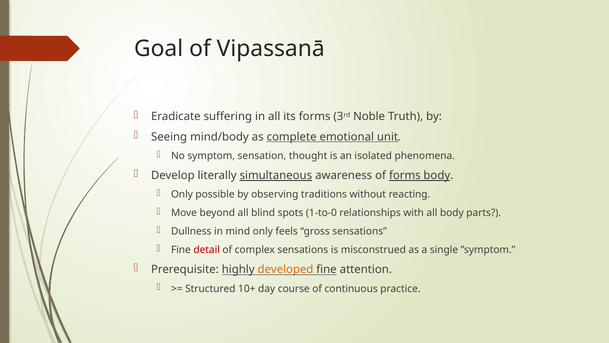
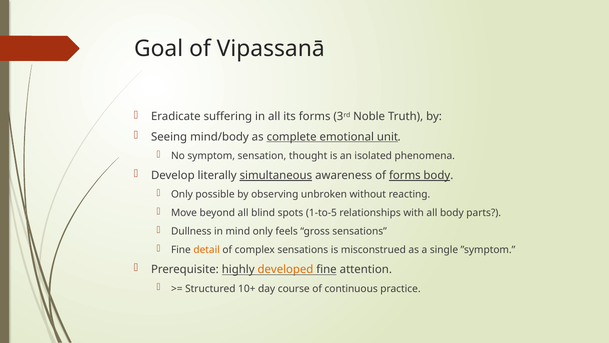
traditions: traditions -> unbroken
1-to-0: 1-to-0 -> 1-to-5
detail colour: red -> orange
